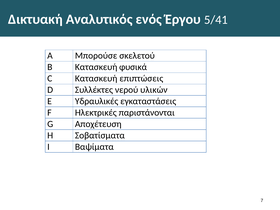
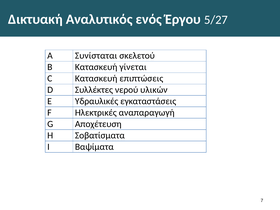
5/41: 5/41 -> 5/27
Μπορούσε: Μπορούσε -> Συνίσταται
φυσικά: φυσικά -> γίνεται
παριστάνονται: παριστάνονται -> αναπαραγωγή
